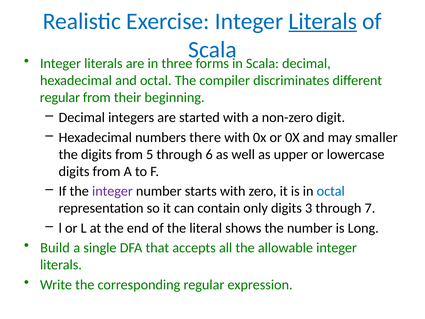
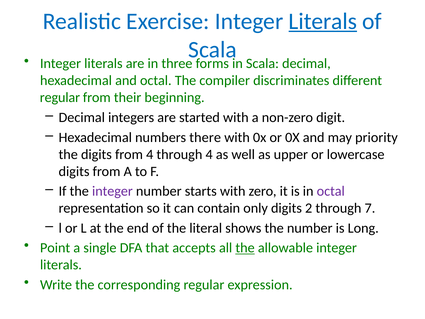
smaller: smaller -> priority
from 5: 5 -> 4
through 6: 6 -> 4
octal at (331, 191) colour: blue -> purple
3: 3 -> 2
Build: Build -> Point
the at (245, 248) underline: none -> present
